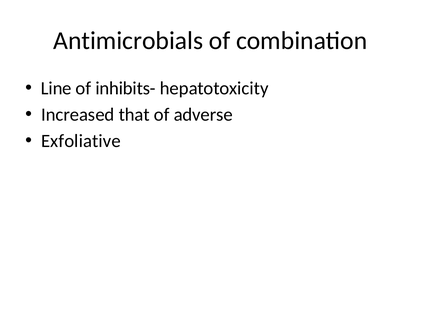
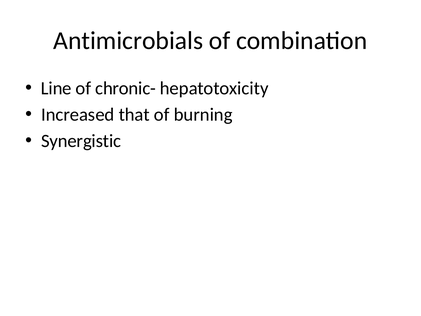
inhibits-: inhibits- -> chronic-
adverse: adverse -> burning
Exfoliative: Exfoliative -> Synergistic
